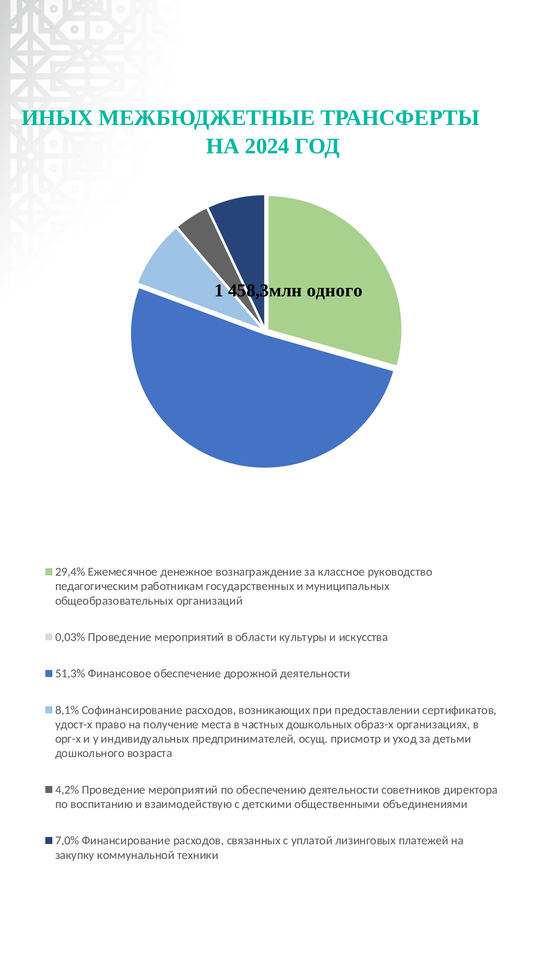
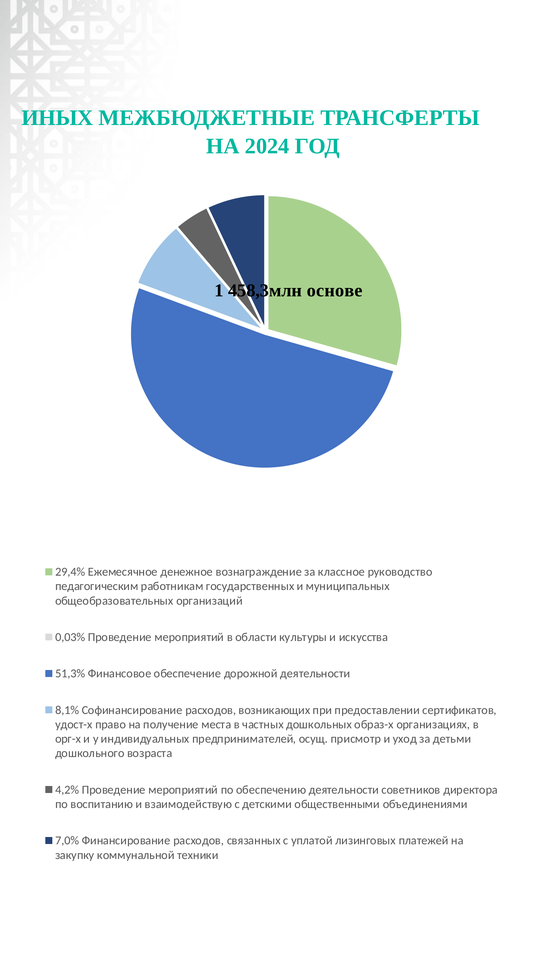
одного: одного -> основе
